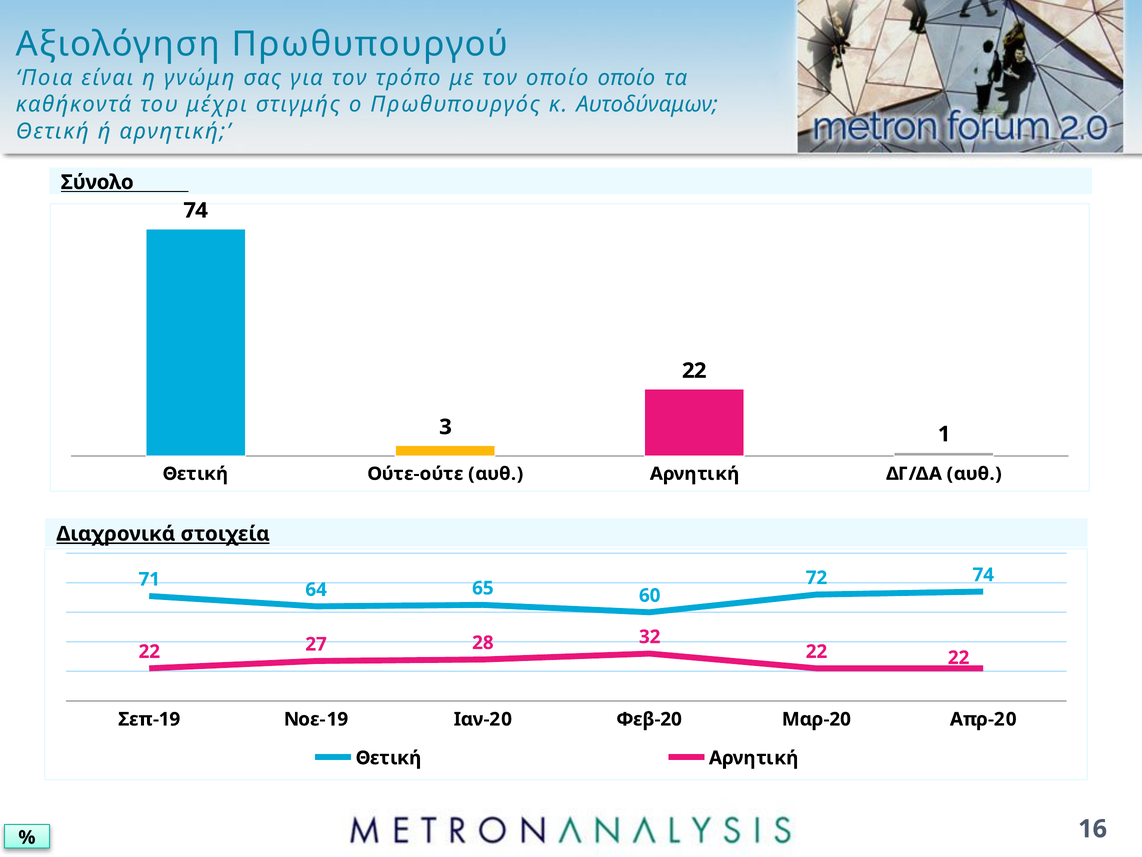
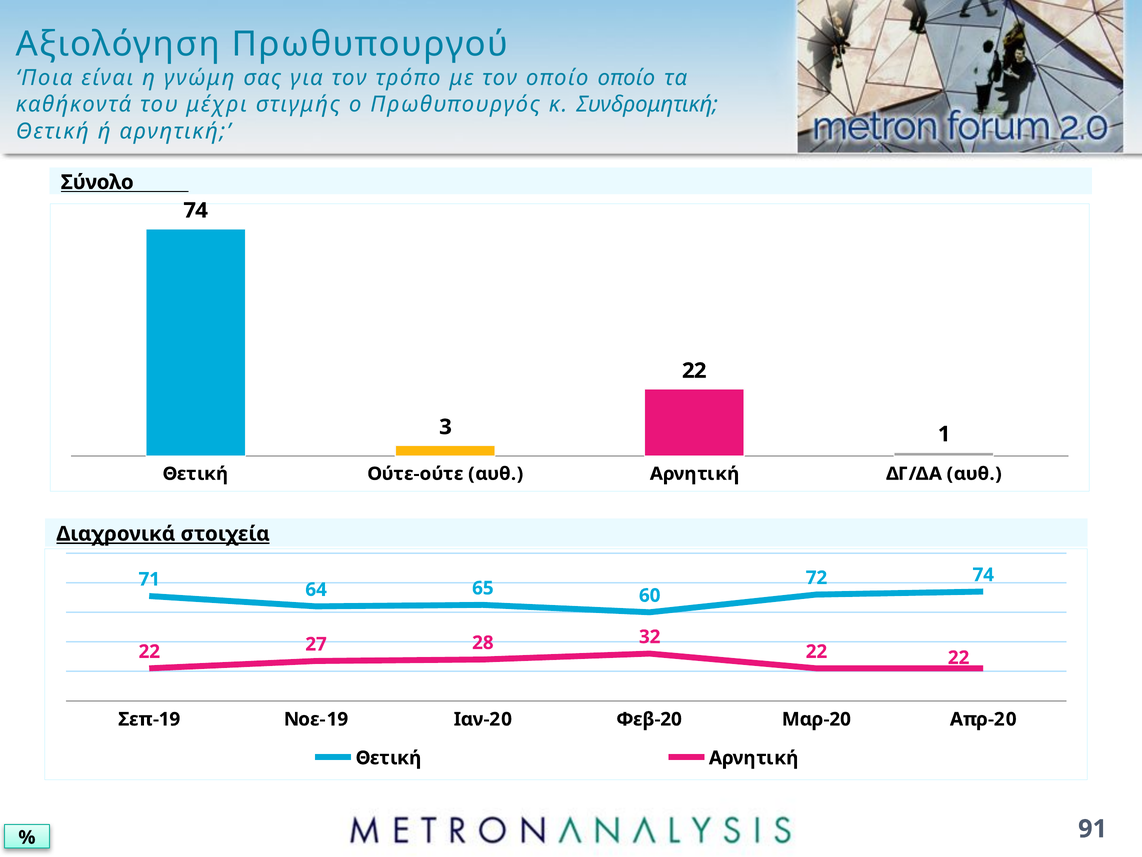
Αυτοδύναμων: Αυτοδύναμων -> Συνδρομητική
16: 16 -> 91
